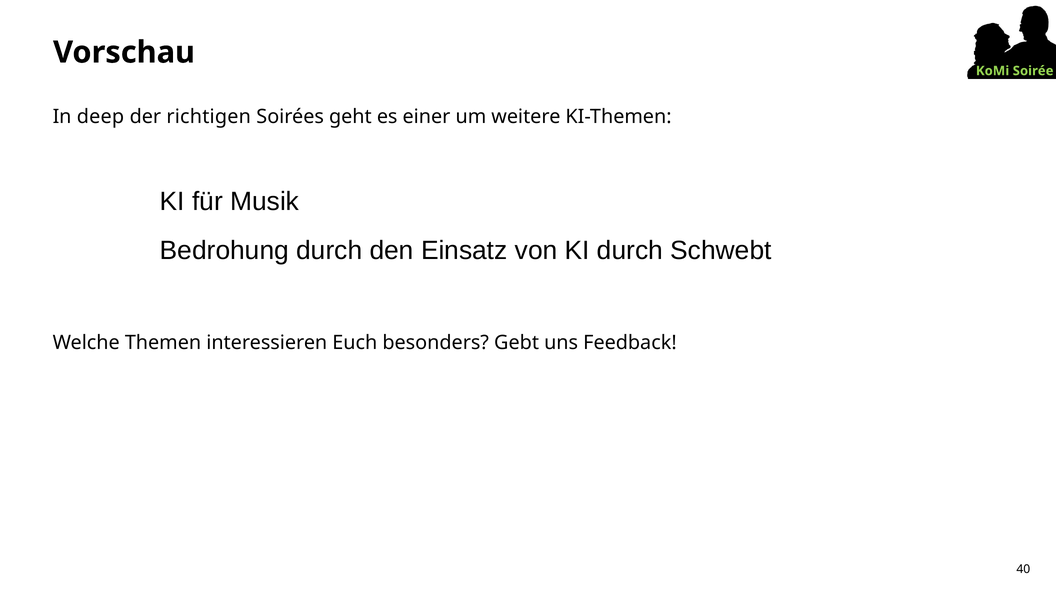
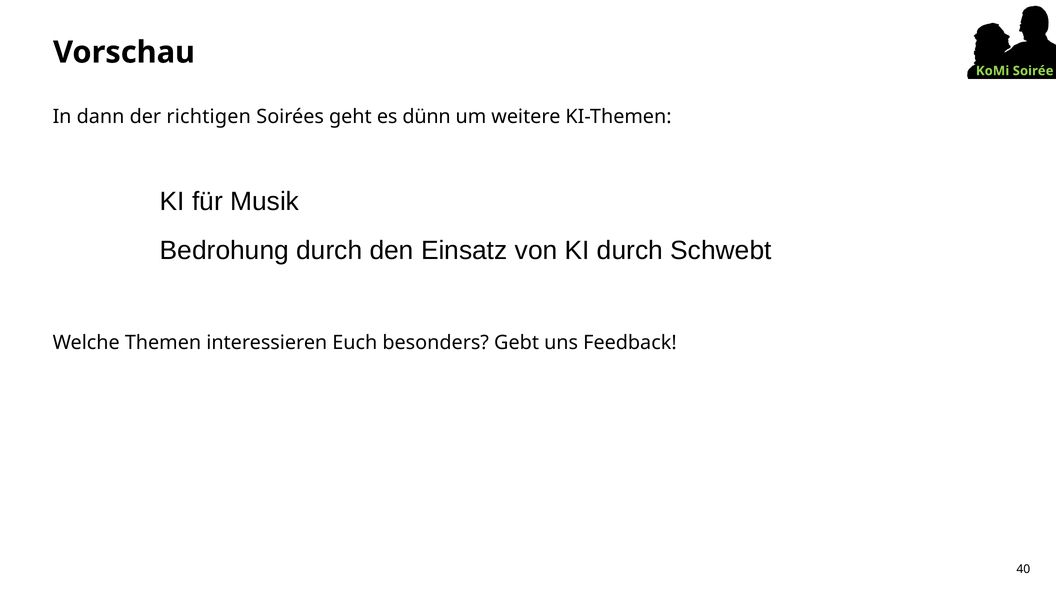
deep: deep -> dann
einer: einer -> dünn
